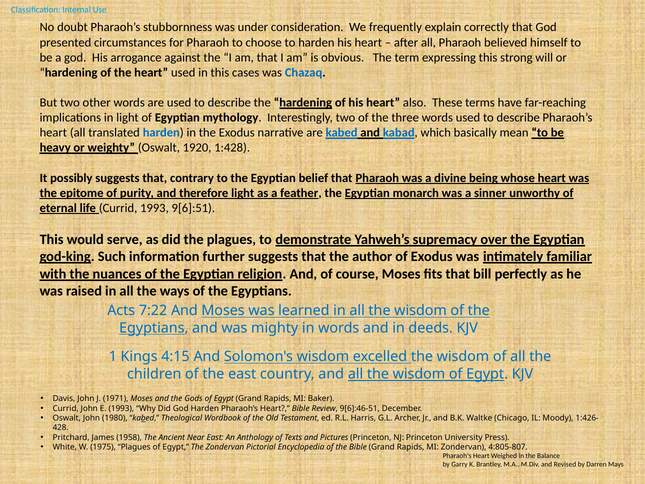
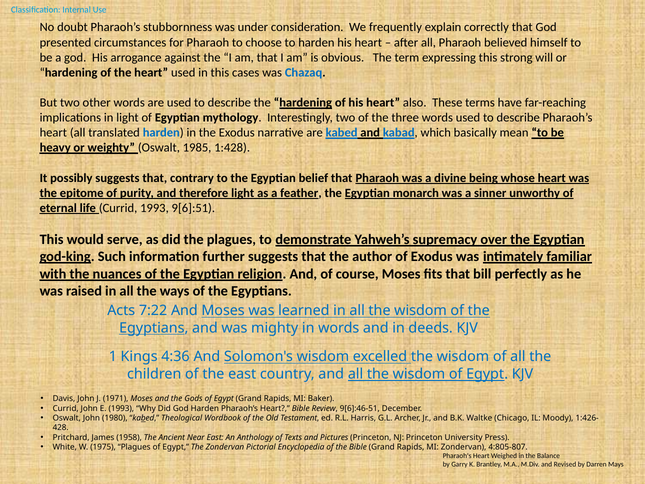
1920: 1920 -> 1985
4:15: 4:15 -> 4:36
